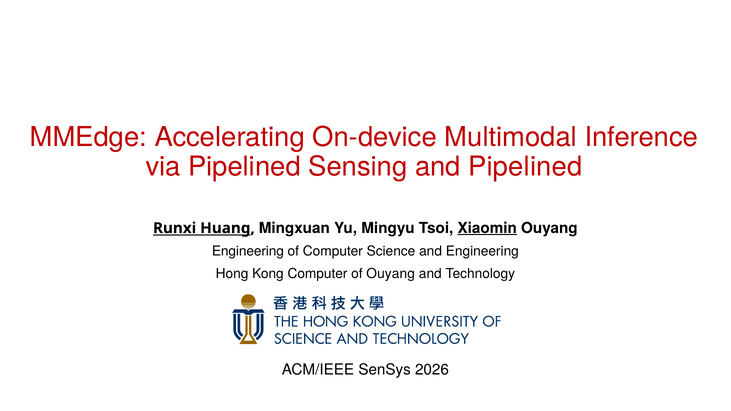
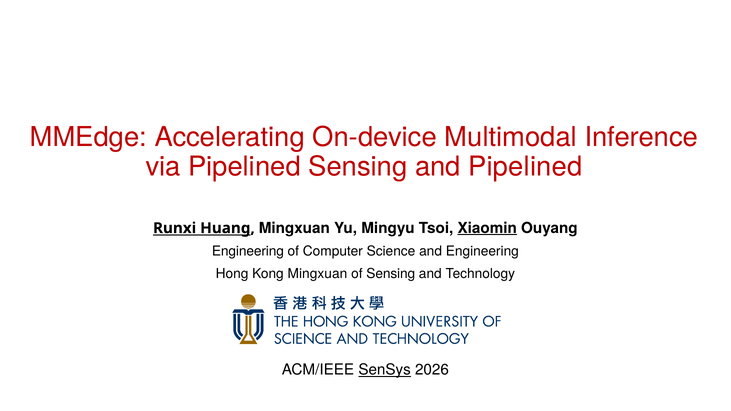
Kong Computer: Computer -> Mingxuan
of Ouyang: Ouyang -> Sensing
SenSys underline: none -> present
